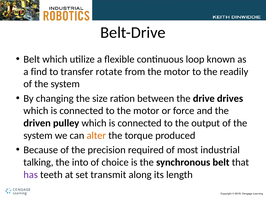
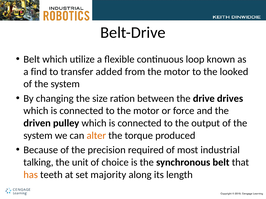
rotate: rotate -> added
readily: readily -> looked
into: into -> unit
has colour: purple -> orange
transmit: transmit -> majority
